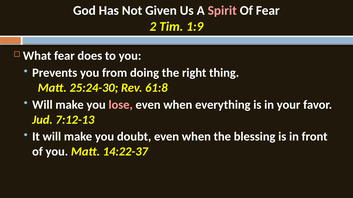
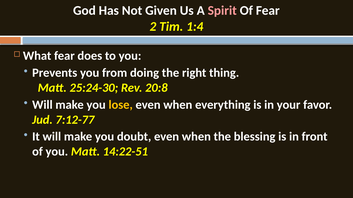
1:9: 1:9 -> 1:4
61:8: 61:8 -> 20:8
lose colour: pink -> yellow
7:12-13: 7:12-13 -> 7:12-77
14:22-37: 14:22-37 -> 14:22-51
